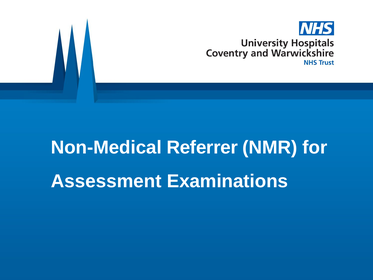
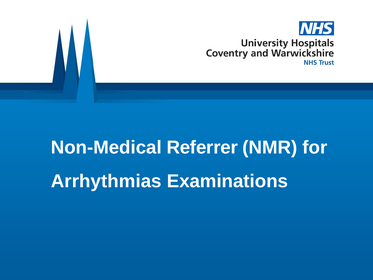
Assessment: Assessment -> Arrhythmias
